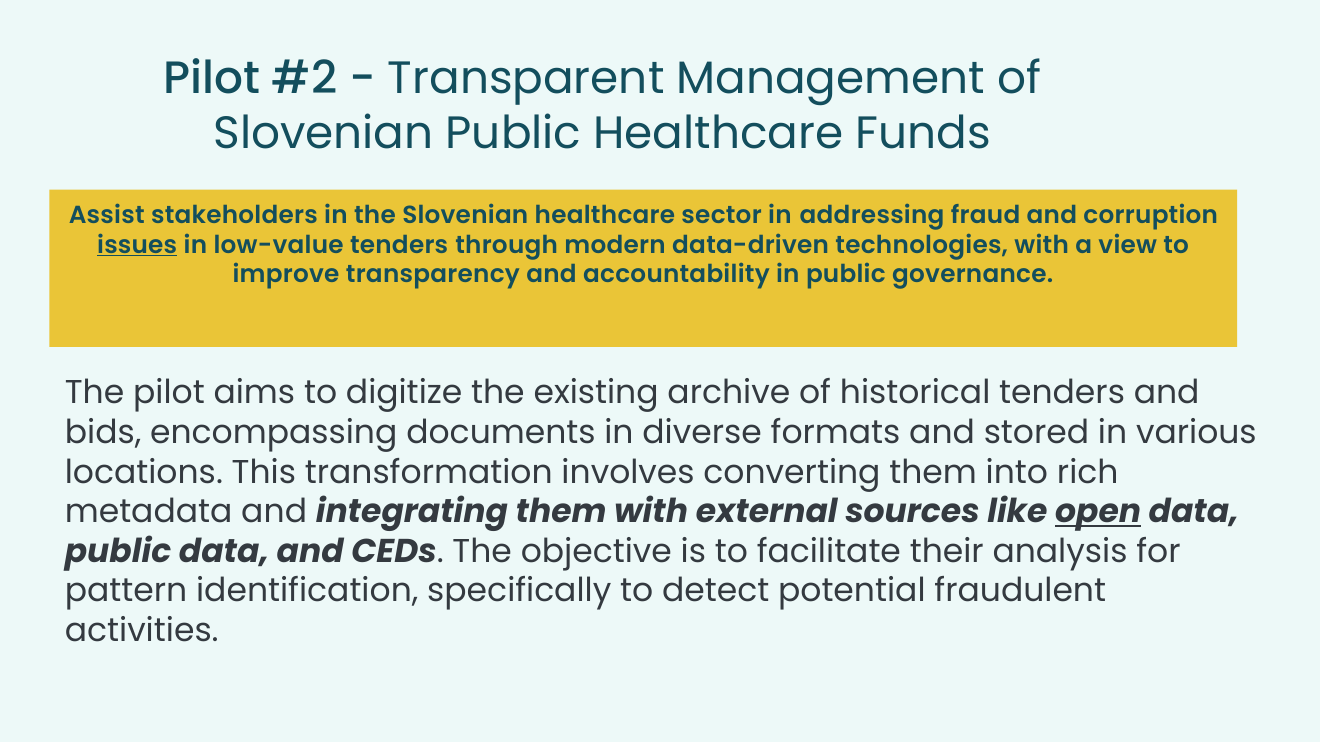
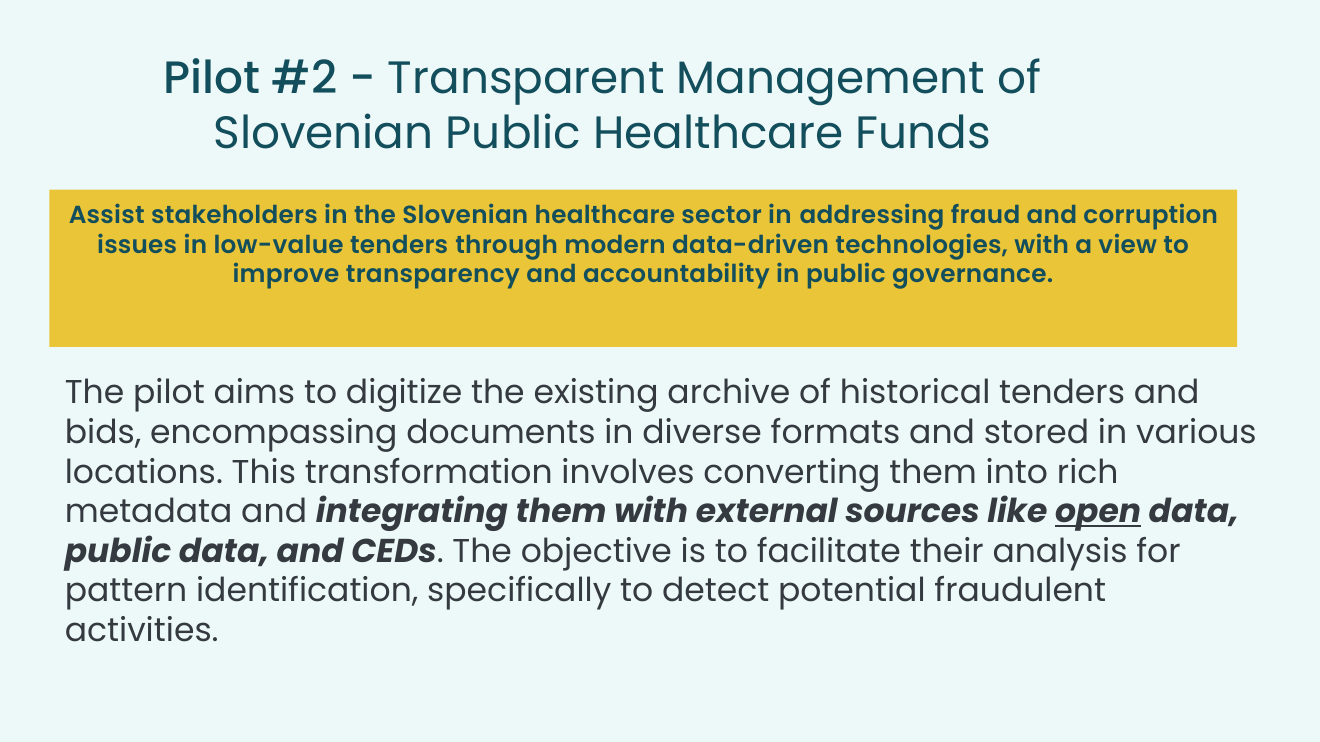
issues underline: present -> none
